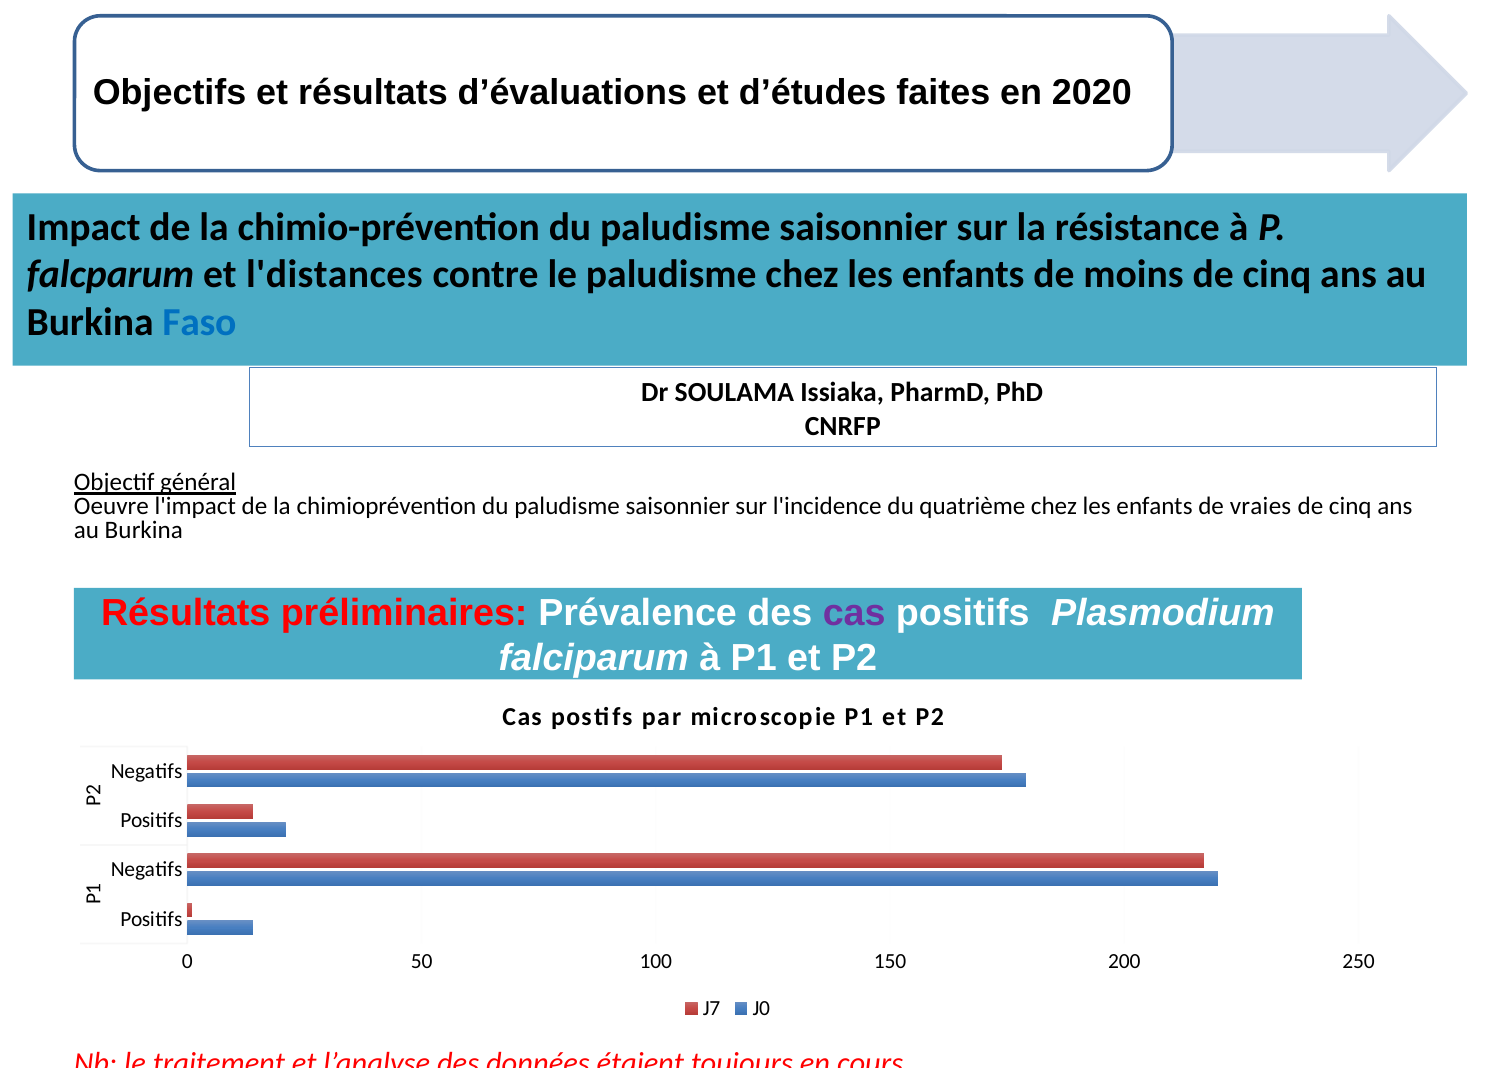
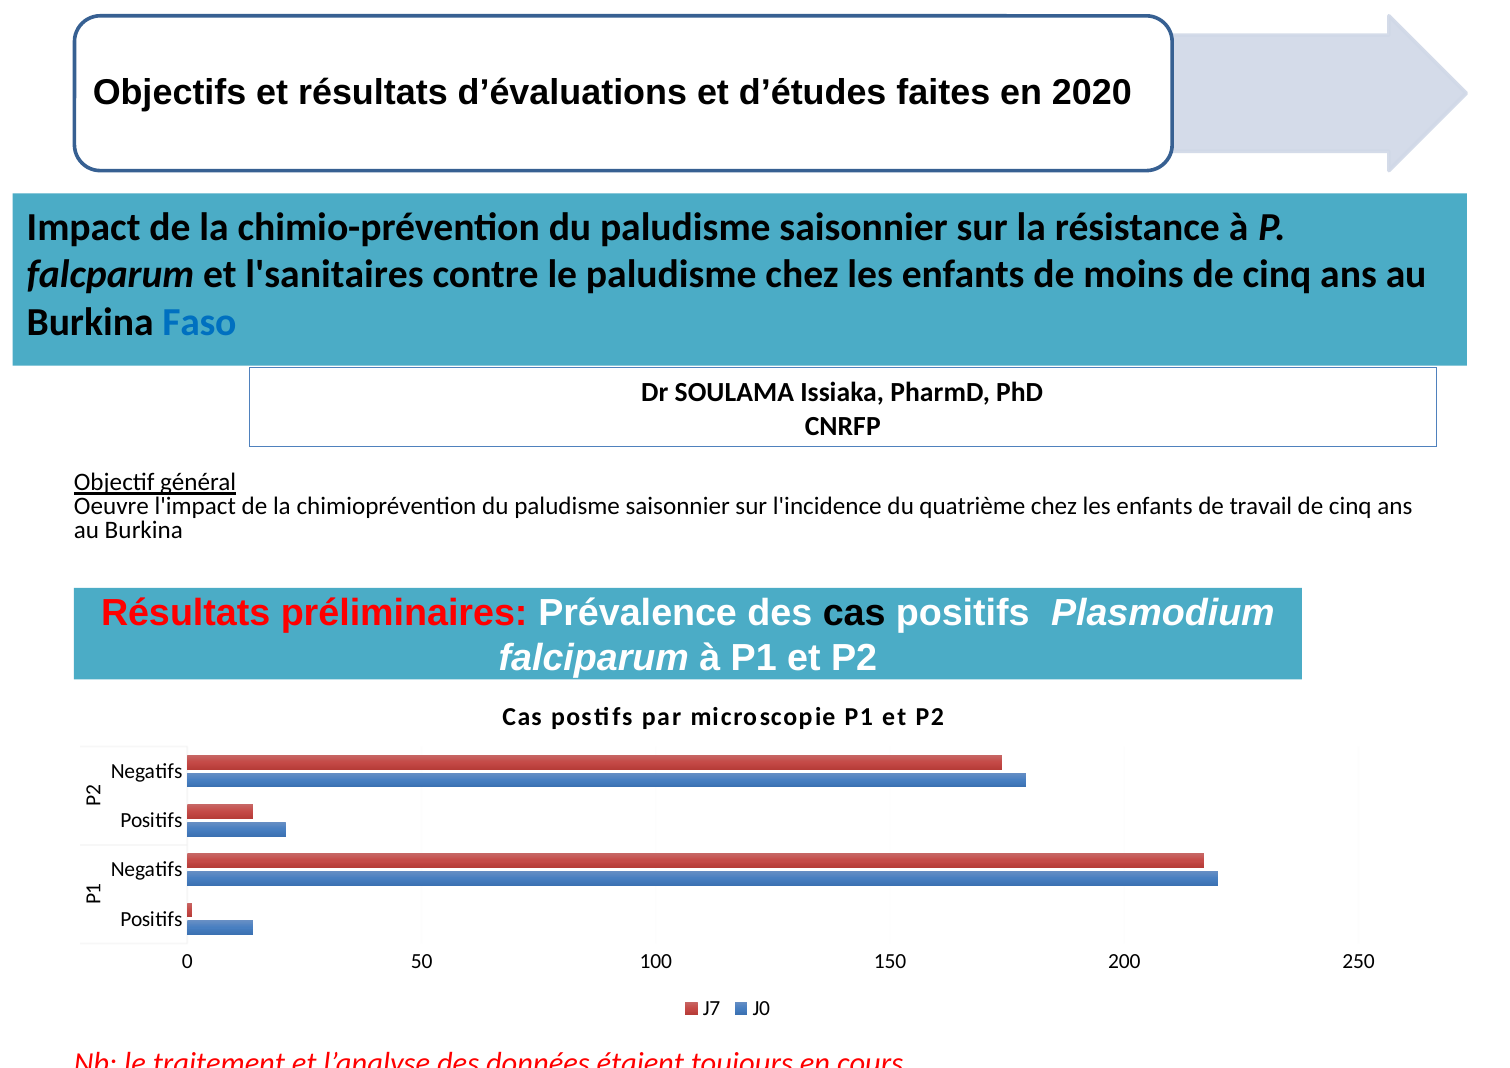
l'distances: l'distances -> l'sanitaires
vraies: vraies -> travail
cas at (854, 613) colour: purple -> black
